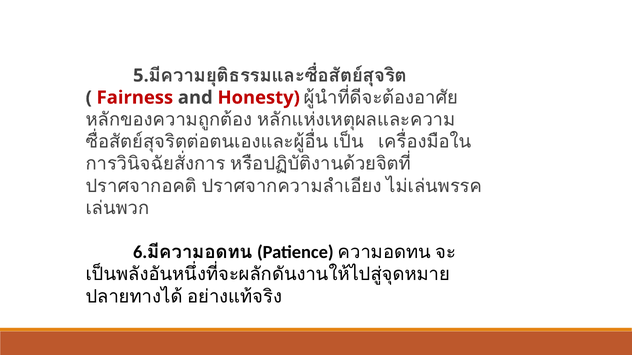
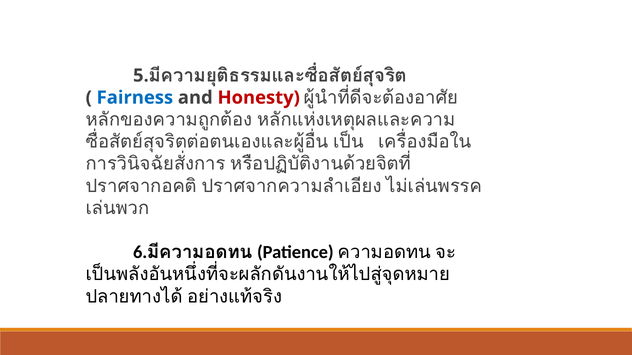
Fairness colour: red -> blue
